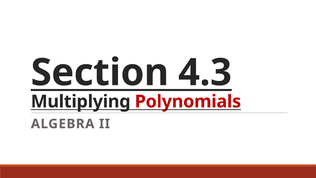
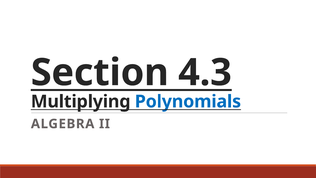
Polynomials colour: red -> blue
